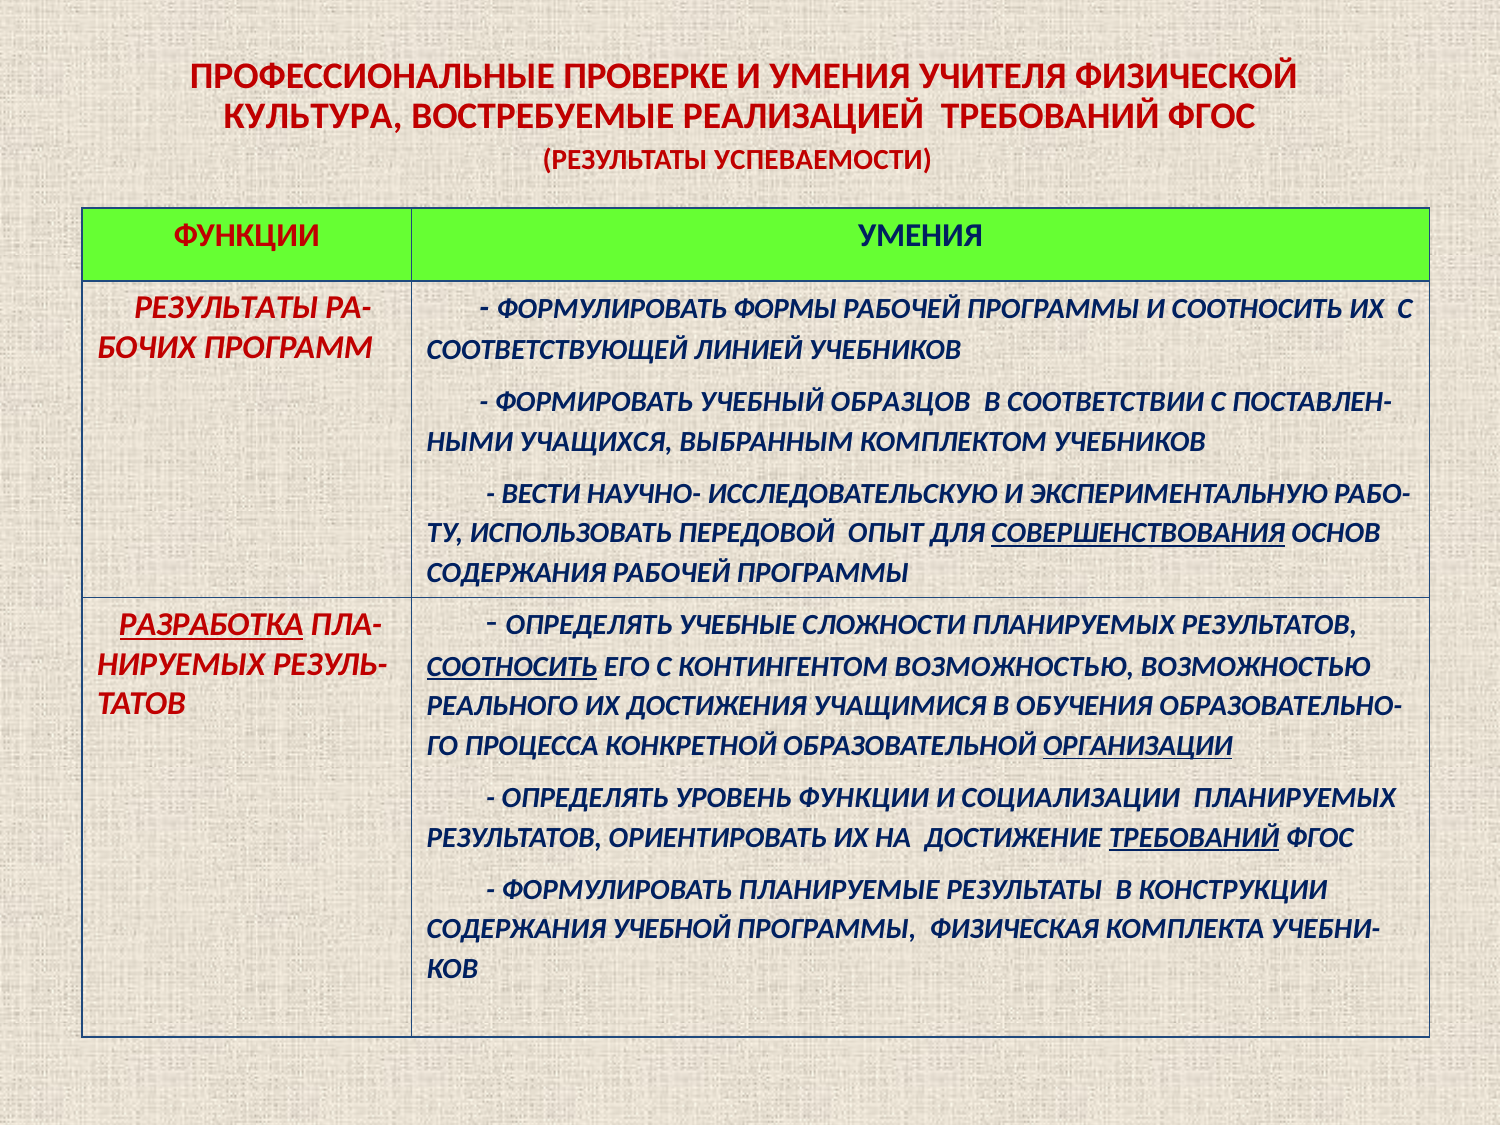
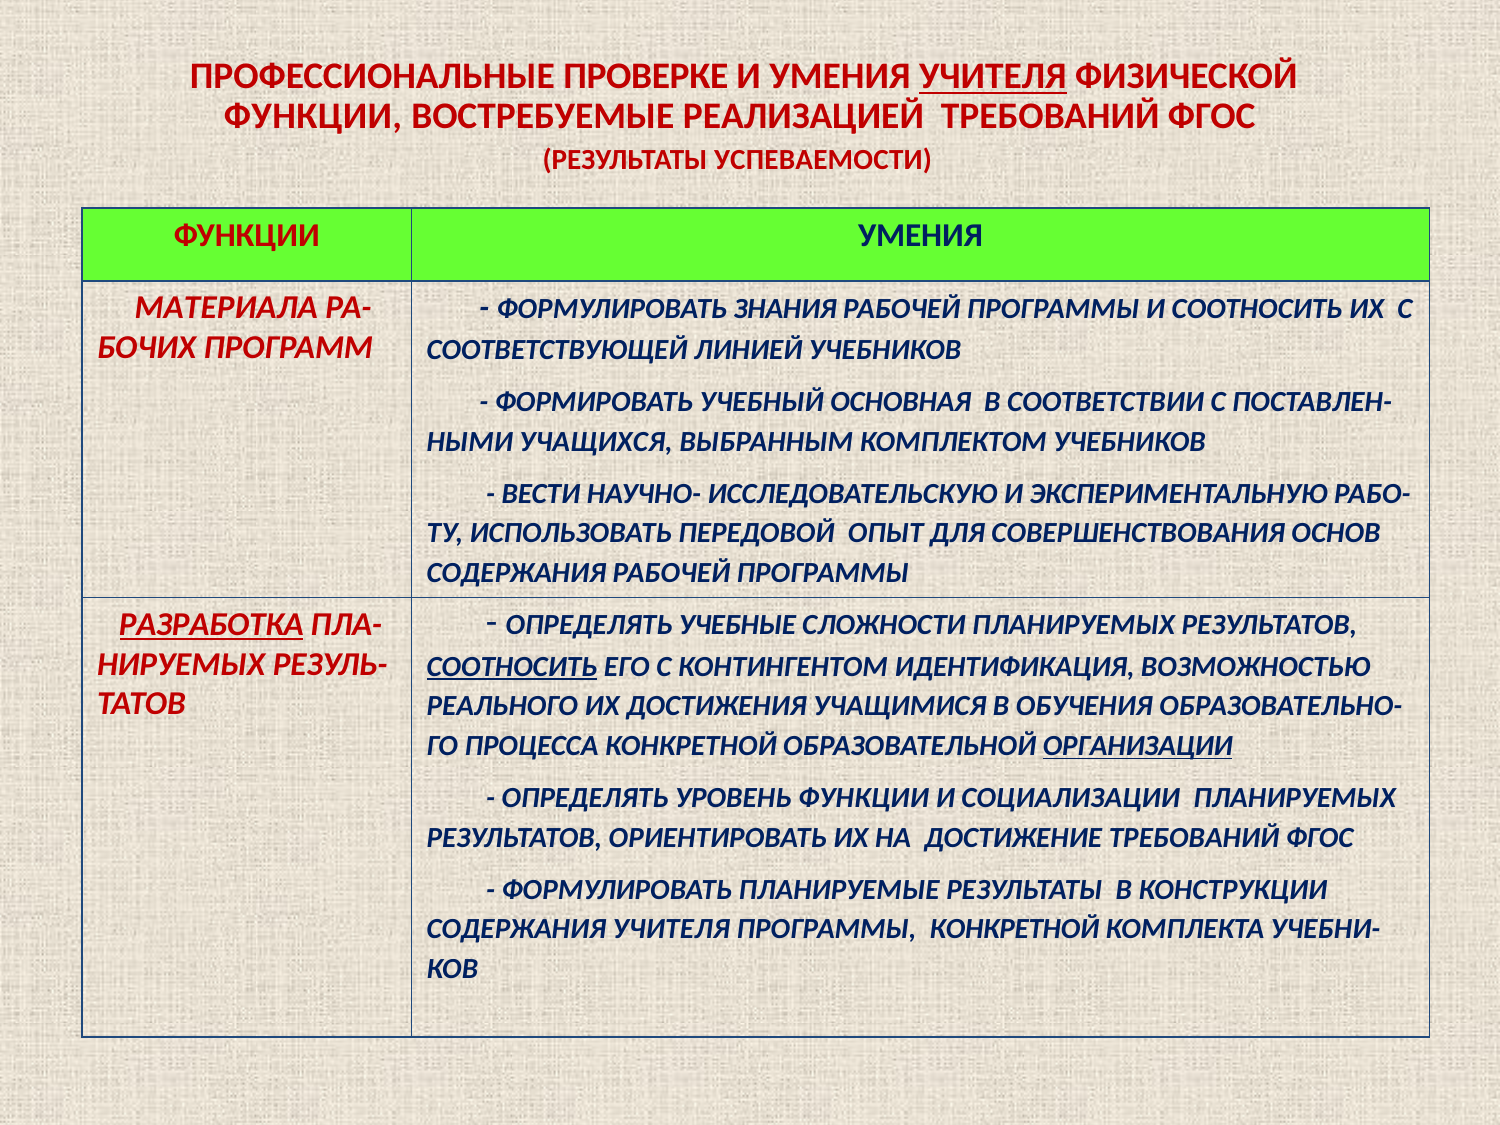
УЧИТЕЛЯ at (993, 77) underline: none -> present
КУЛЬТУРА at (313, 116): КУЛЬТУРА -> ФУНКЦИИ
РЕЗУЛЬТАТЫ at (226, 308): РЕЗУЛЬТАТЫ -> МАТЕРИАЛА
ФОРМЫ: ФОРМЫ -> ЗНАНИЯ
ОБРАЗЦОВ: ОБРАЗЦОВ -> ОСНОВНАЯ
СОВЕРШЕНСТВОВАНИЯ underline: present -> none
КОНТИНГЕНТОМ ВОЗМОЖНОСТЬЮ: ВОЗМОЖНОСТЬЮ -> ИДЕНТИФИКАЦИЯ
ТРЕБОВАНИЙ at (1194, 838) underline: present -> none
СОДЕРЖАНИЯ УЧЕБНОЙ: УЧЕБНОЙ -> УЧИТЕЛЯ
ПРОГРАММЫ ФИЗИЧЕСКАЯ: ФИЗИЧЕСКАЯ -> КОНКРЕТНОЙ
